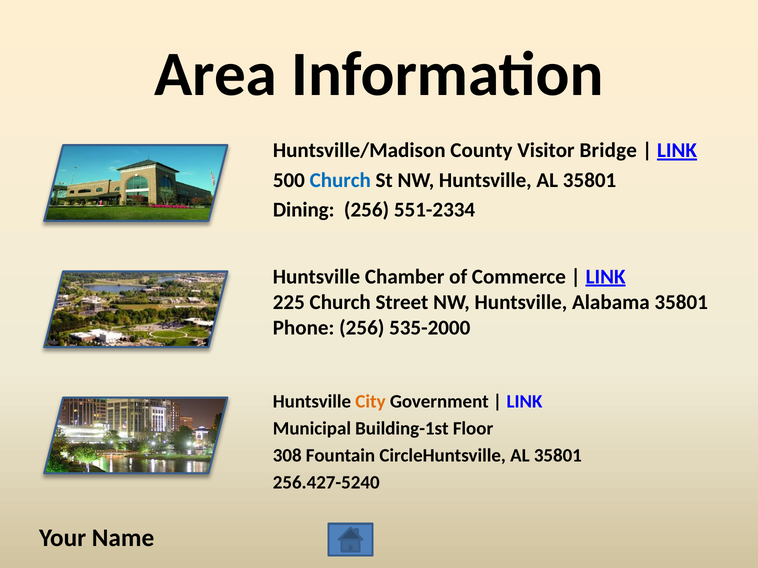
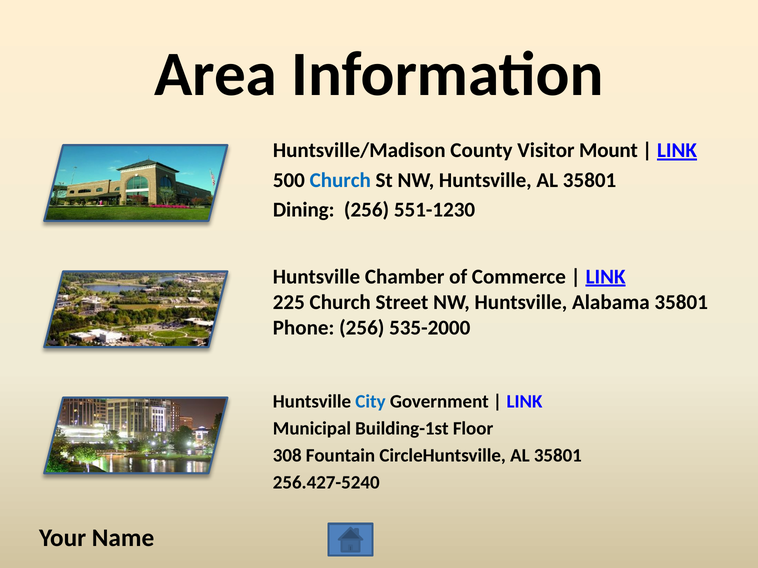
Bridge: Bridge -> Mount
551-2334: 551-2334 -> 551-1230
City colour: orange -> blue
